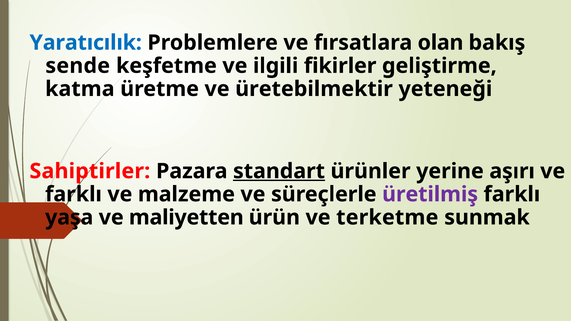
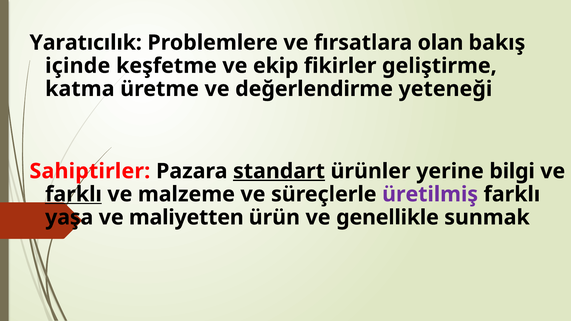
Yaratıcılık colour: blue -> black
sende: sende -> içinde
ilgili: ilgili -> ekip
üretebilmektir: üretebilmektir -> değerlendirme
aşırı: aşırı -> bilgi
farklı at (73, 194) underline: none -> present
terketme: terketme -> genellikle
